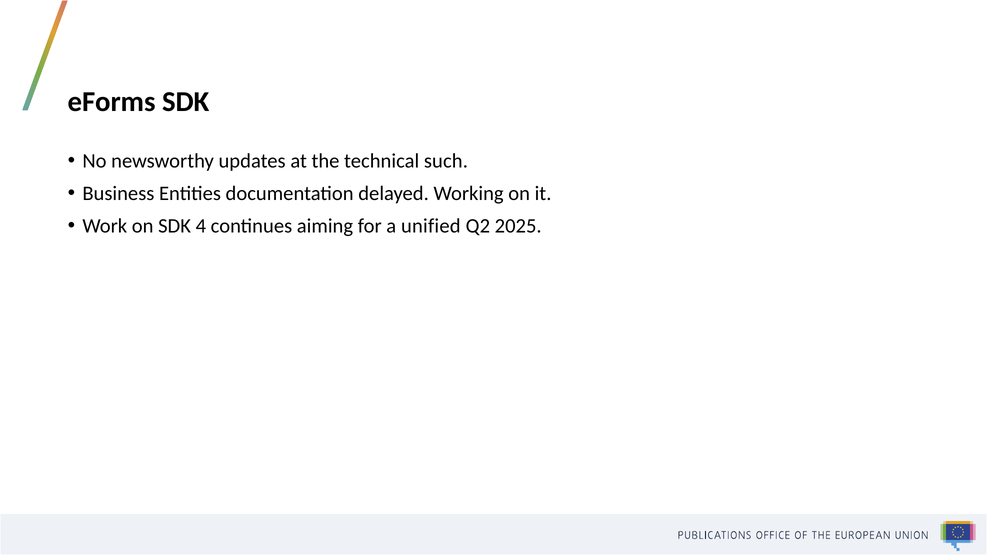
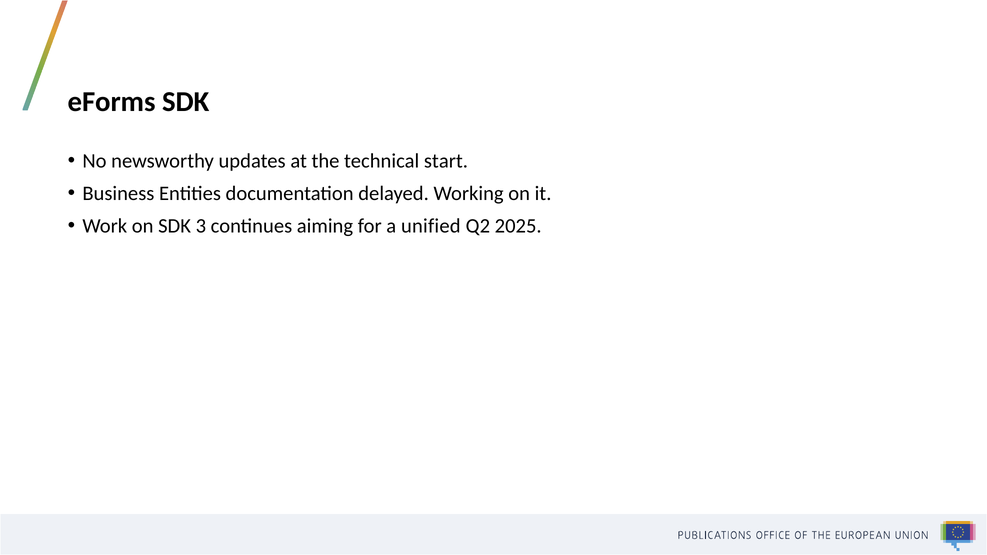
such: such -> start
4: 4 -> 3
